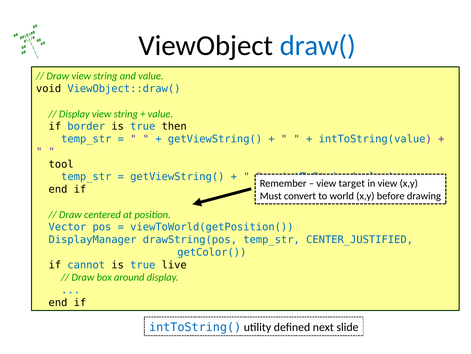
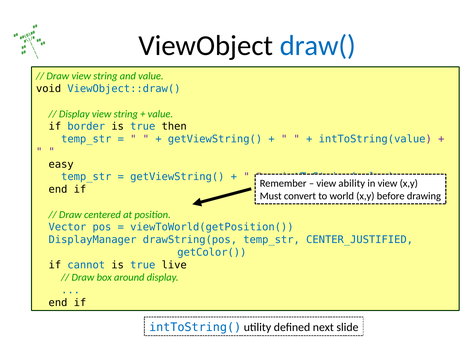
tool: tool -> easy
target: target -> ability
